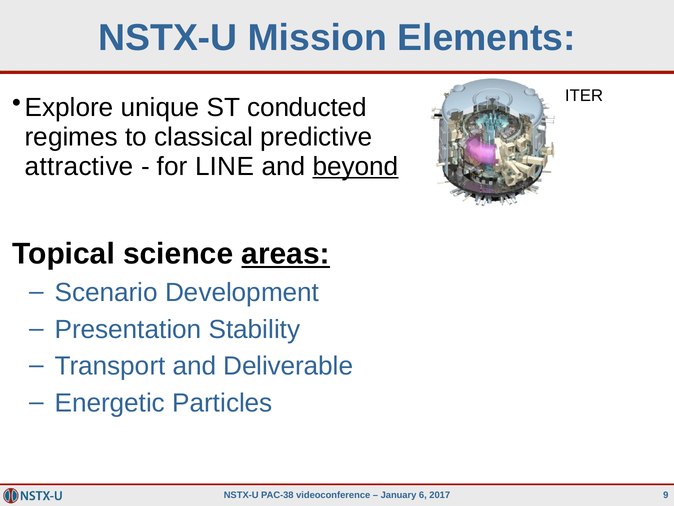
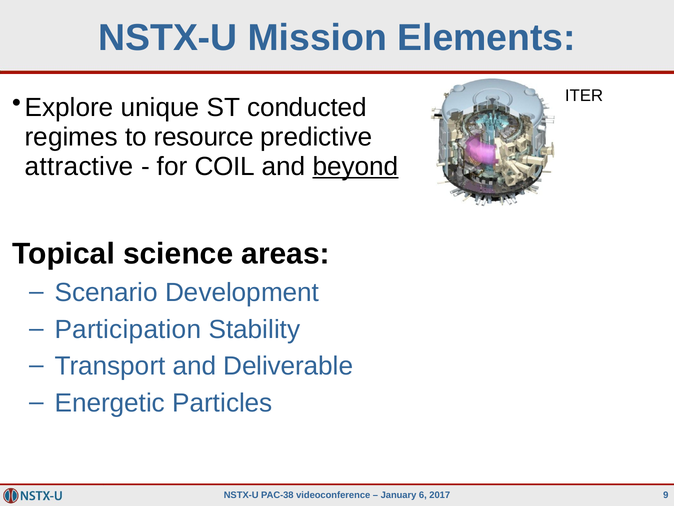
classical: classical -> resource
LINE: LINE -> COIL
areas underline: present -> none
Presentation: Presentation -> Participation
